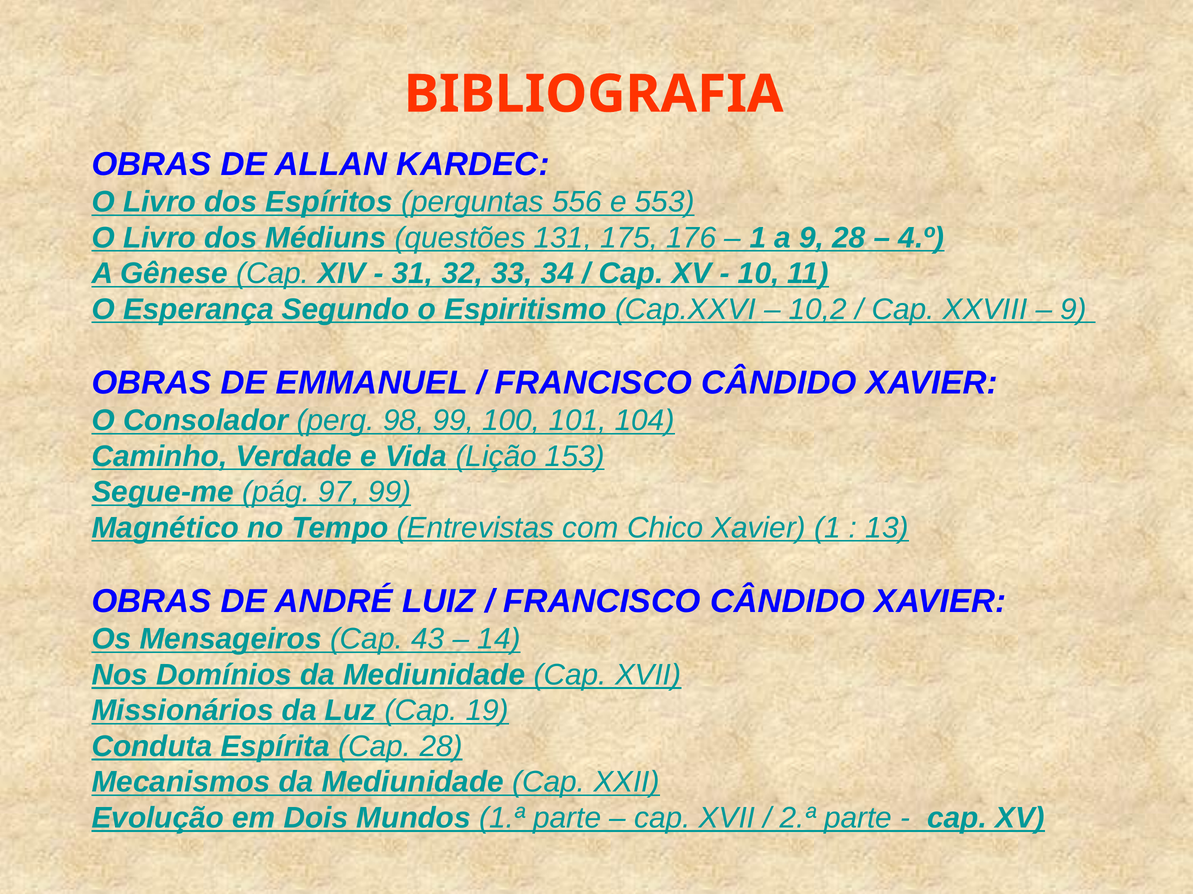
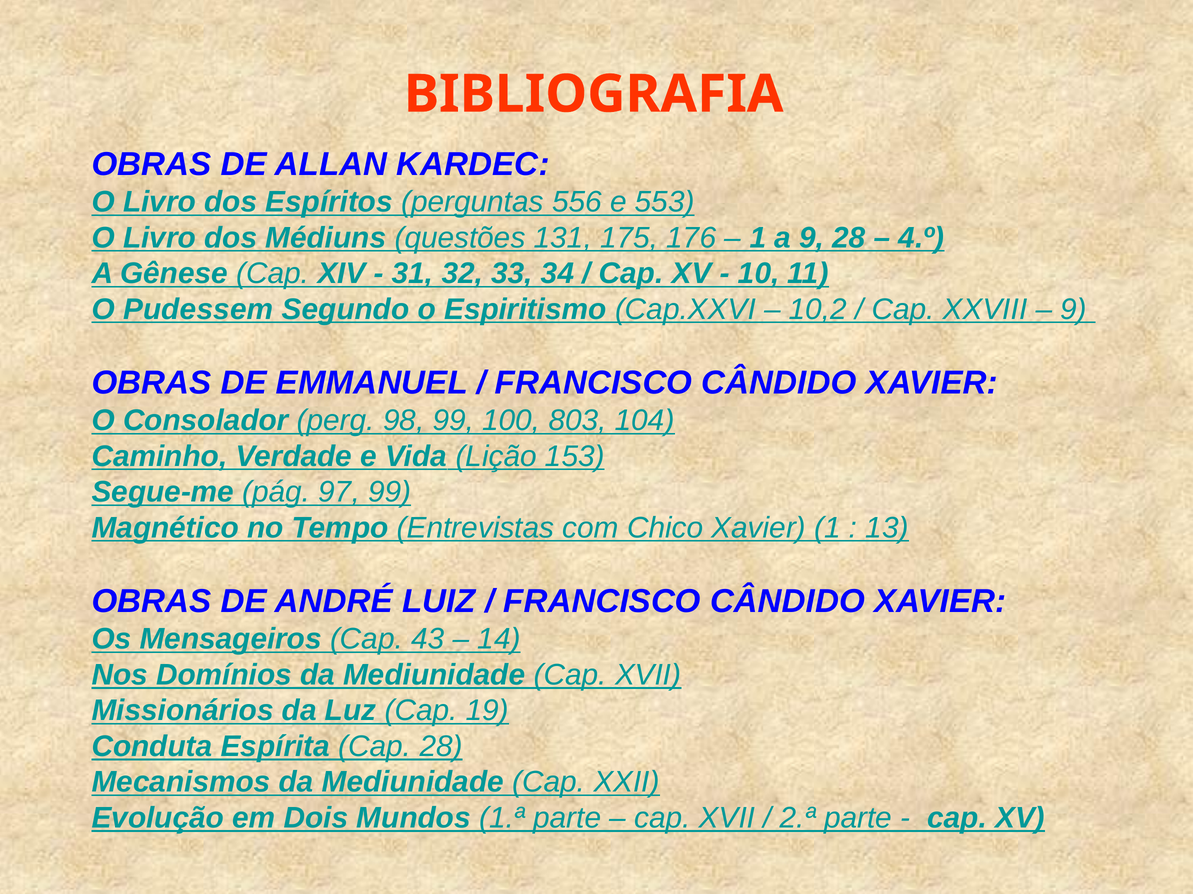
Esperança: Esperança -> Pudessem
101: 101 -> 803
